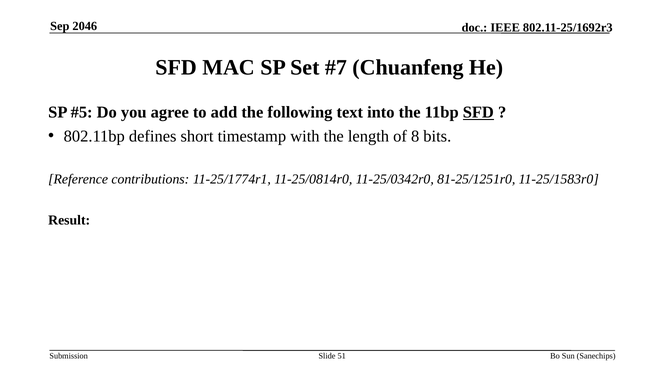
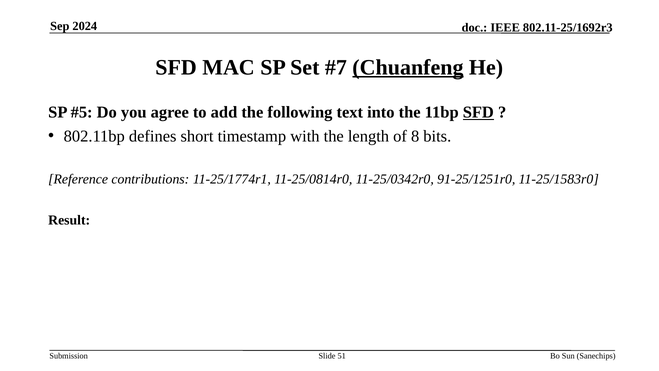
2046: 2046 -> 2024
Chuanfeng underline: none -> present
81-25/1251r0: 81-25/1251r0 -> 91-25/1251r0
